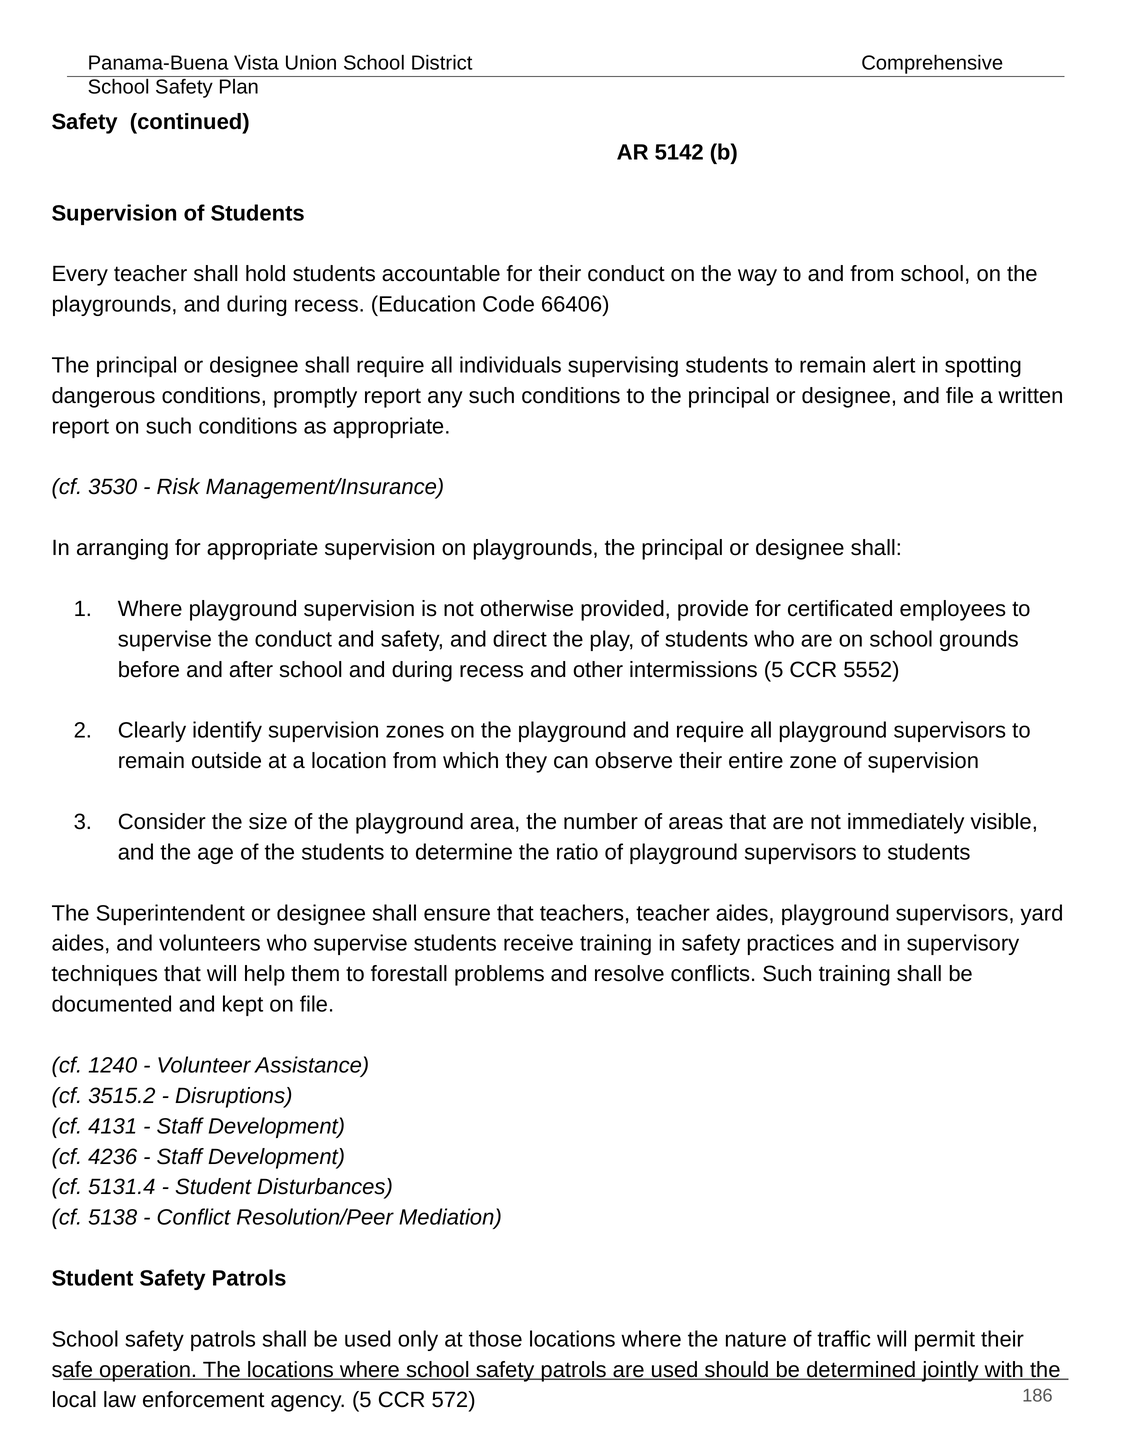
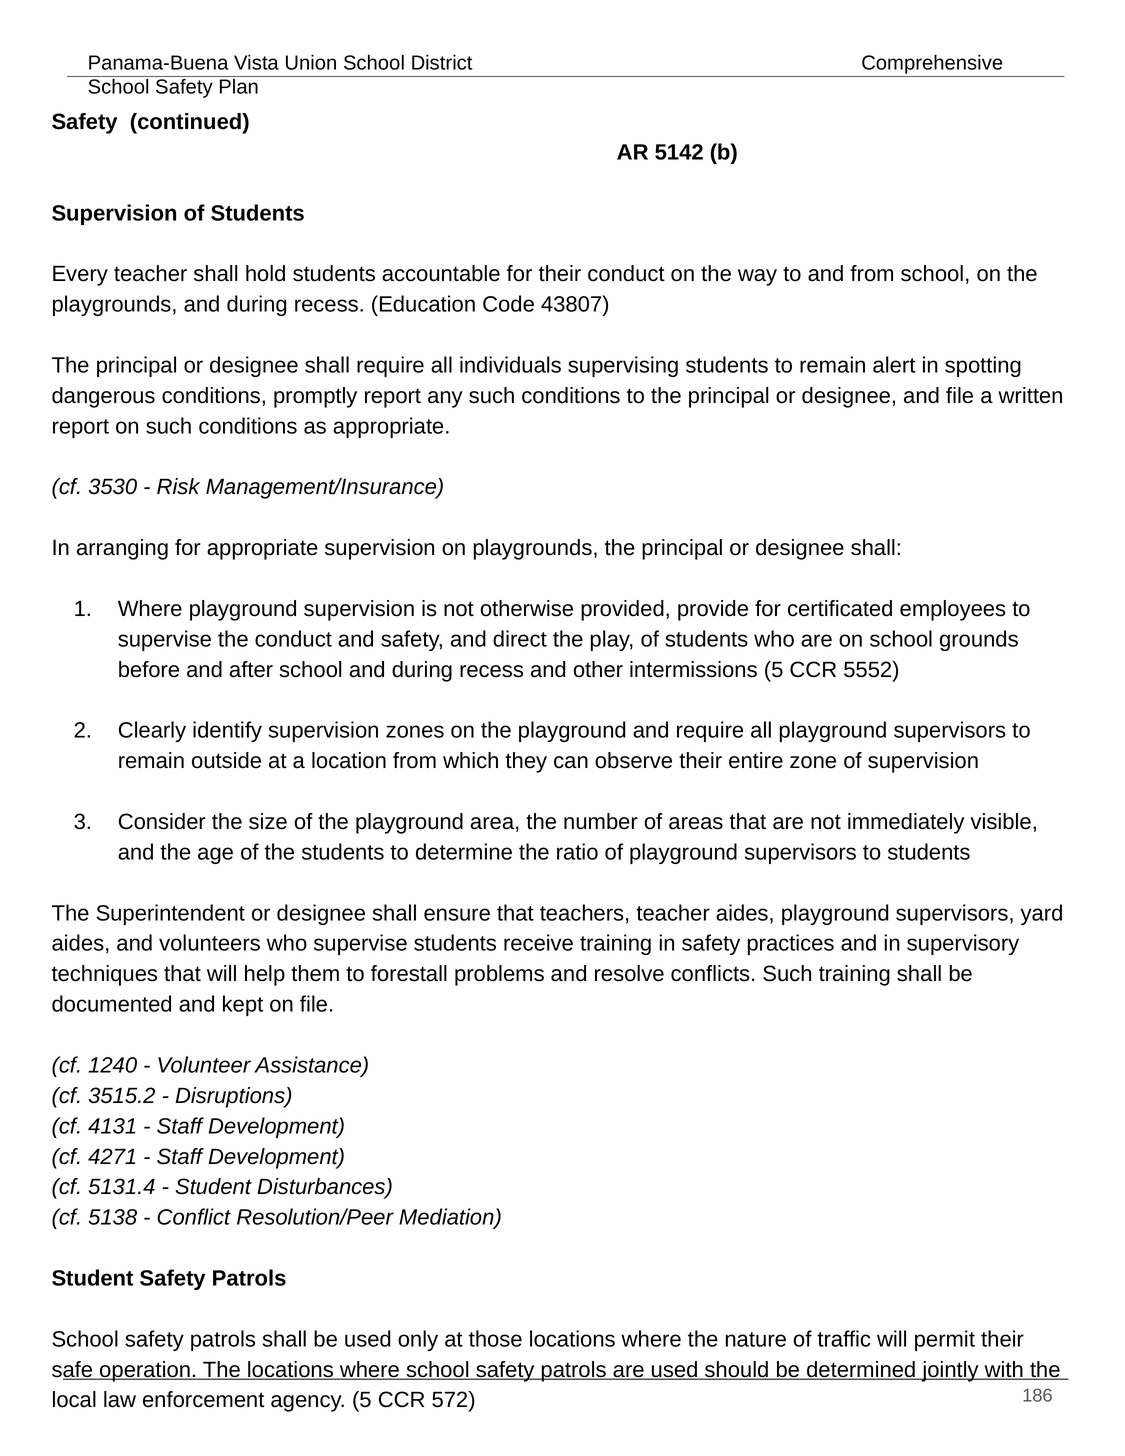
66406: 66406 -> 43807
4236: 4236 -> 4271
